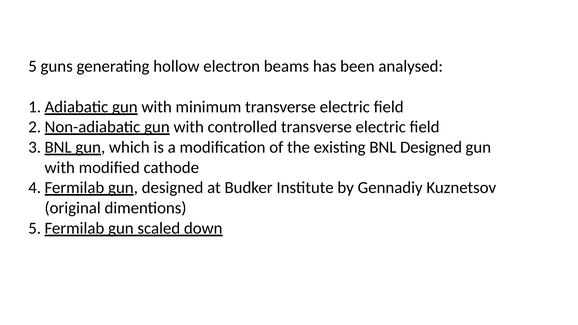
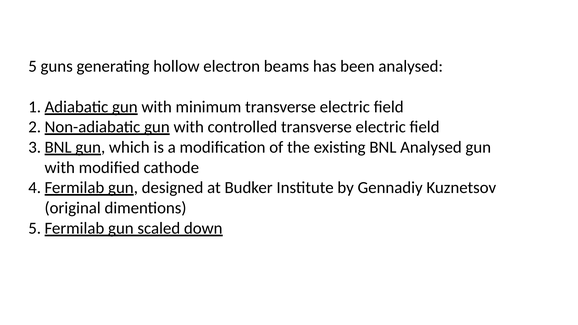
BNL Designed: Designed -> Analysed
